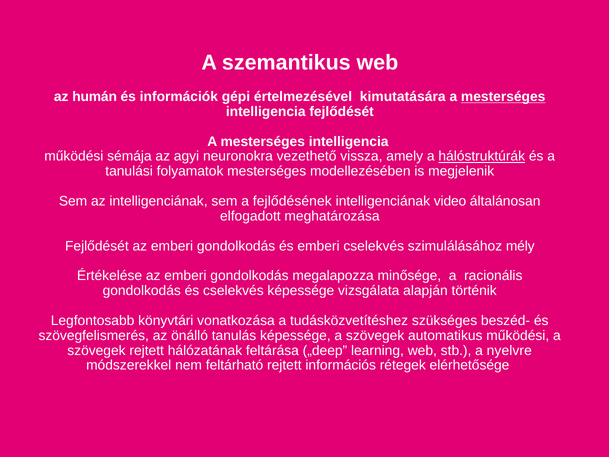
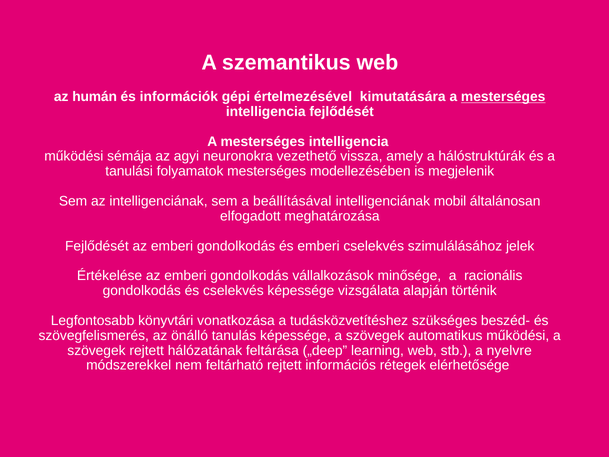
hálóstruktúrák underline: present -> none
fejlődésének: fejlődésének -> beállításával
video: video -> mobil
mély: mély -> jelek
megalapozza: megalapozza -> vállalkozások
